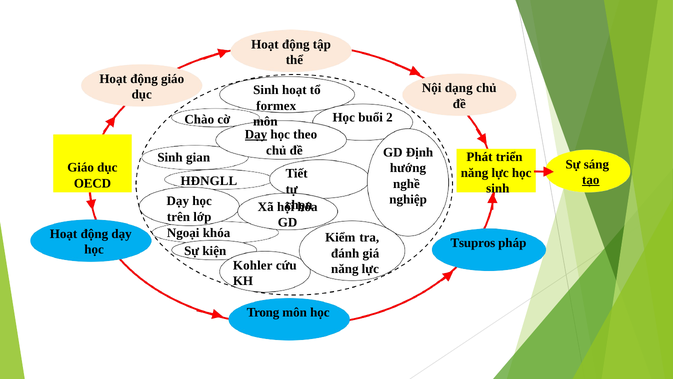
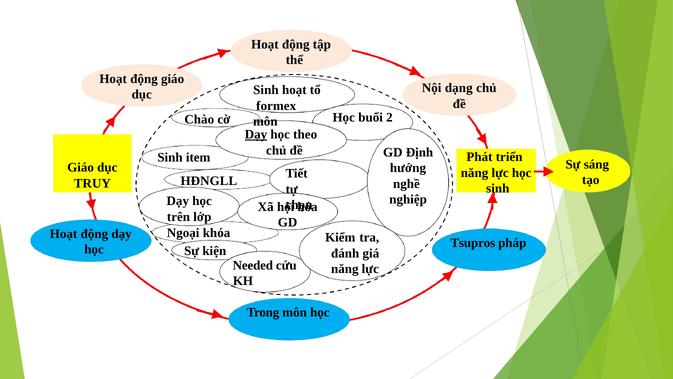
gian: gian -> item
tạo underline: present -> none
OECD: OECD -> TRUY
Kohler: Kohler -> Needed
